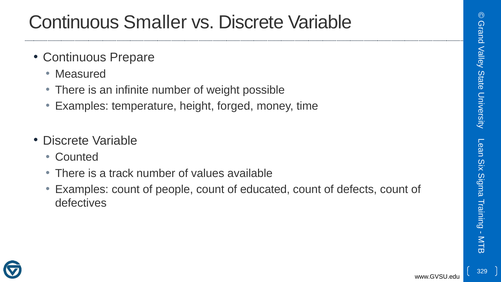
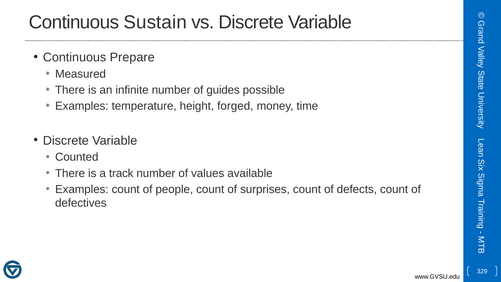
Smaller: Smaller -> Sustain
weight: weight -> guides
educated: educated -> surprises
